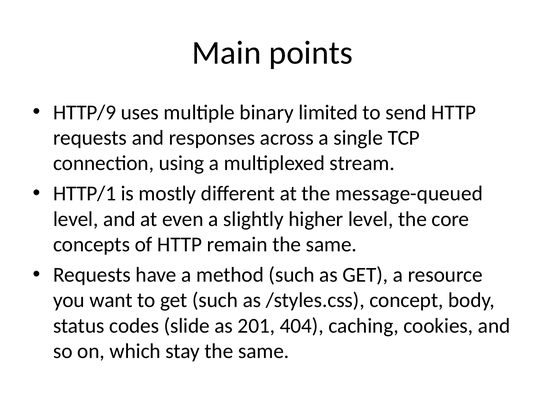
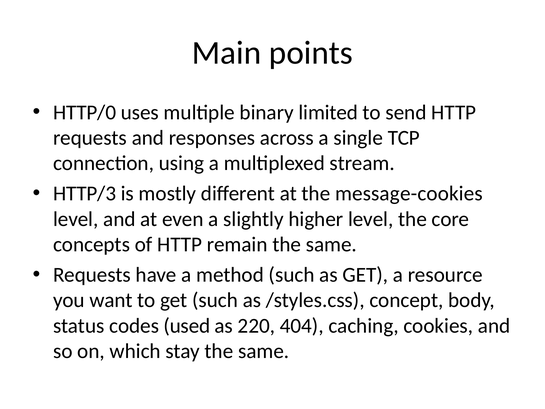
HTTP/9: HTTP/9 -> HTTP/0
HTTP/1: HTTP/1 -> HTTP/3
message-queued: message-queued -> message-cookies
slide: slide -> used
201: 201 -> 220
